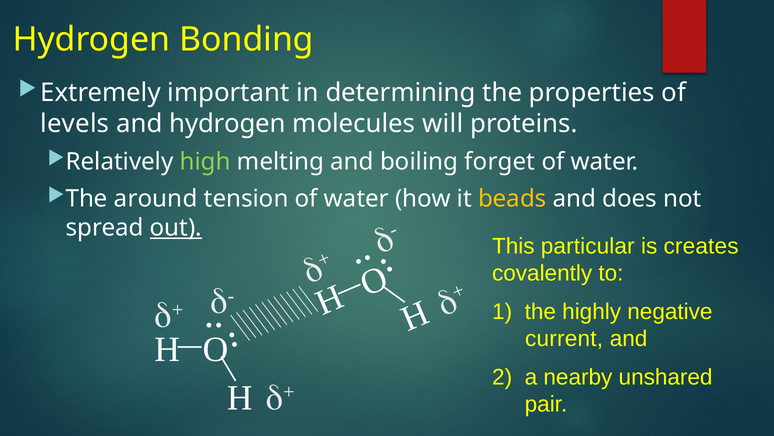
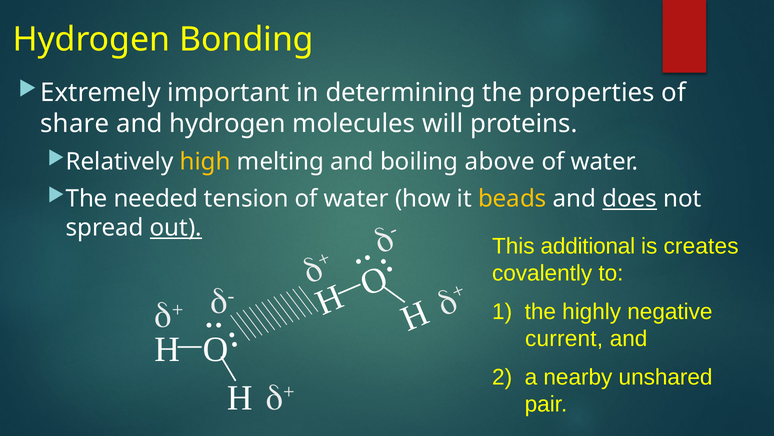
levels: levels -> share
high colour: light green -> yellow
forget: forget -> above
around: around -> needed
does underline: none -> present
particular: particular -> additional
